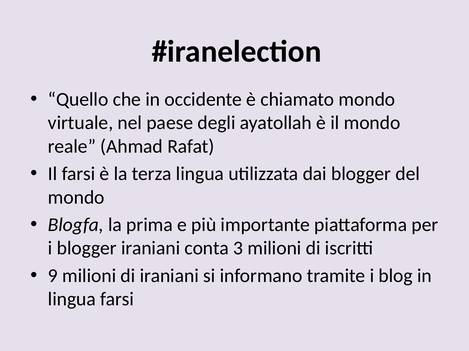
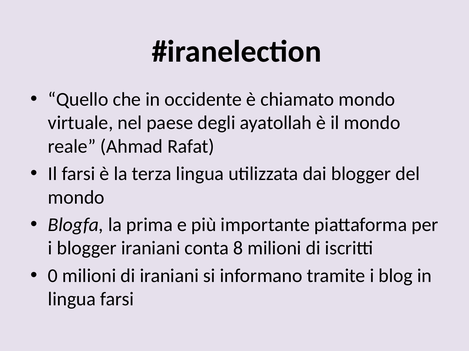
3: 3 -> 8
9: 9 -> 0
